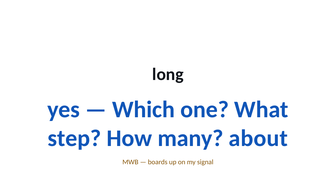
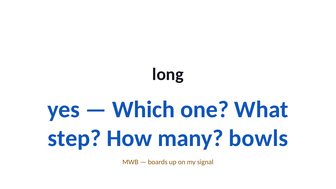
about: about -> bowls
